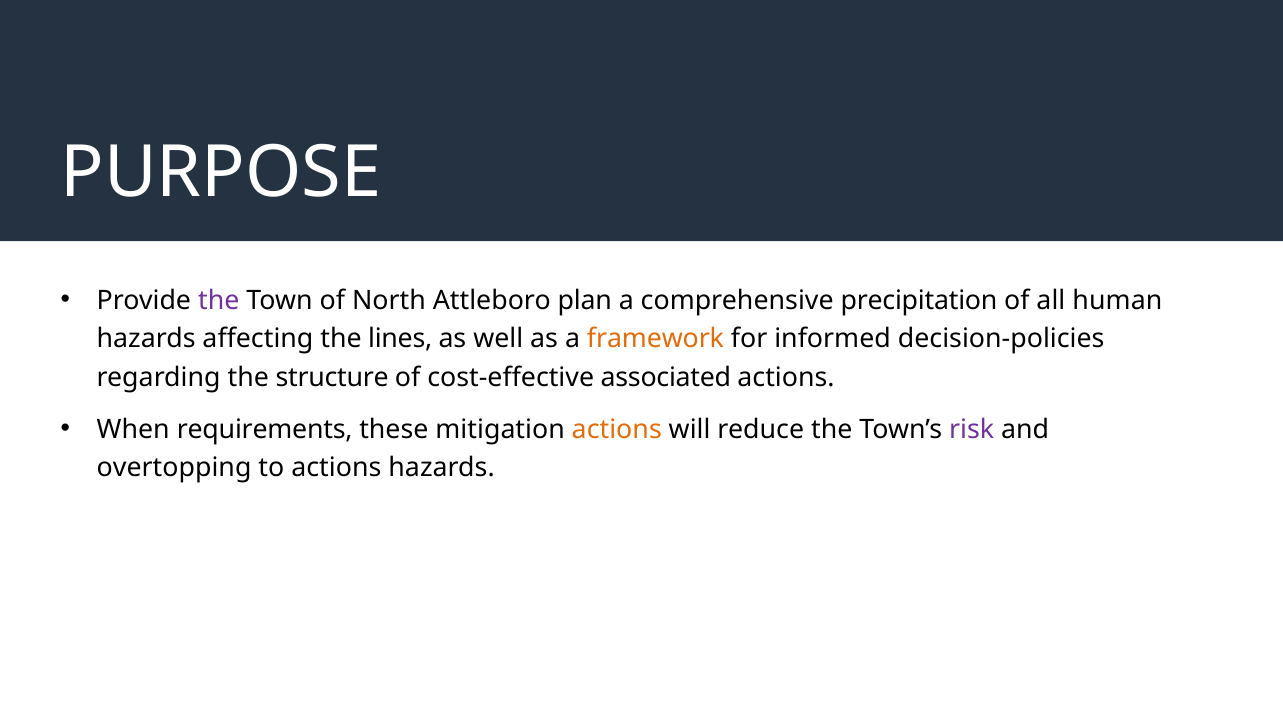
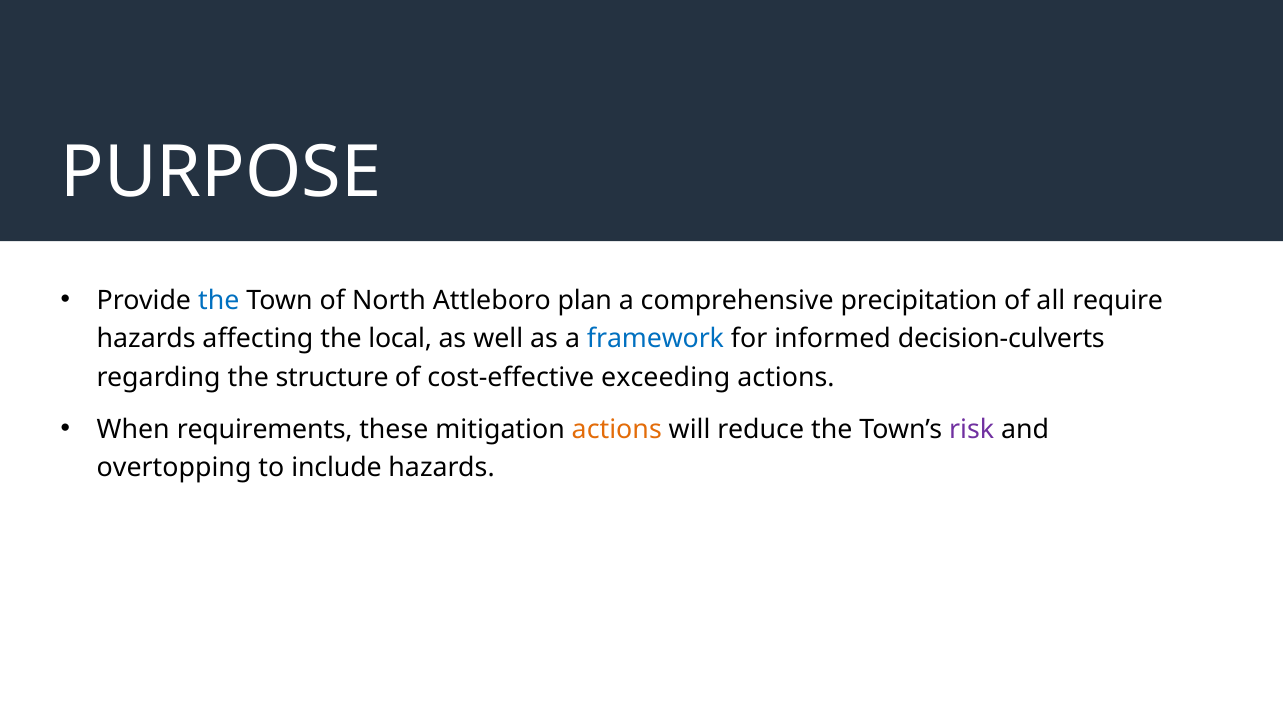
the at (219, 300) colour: purple -> blue
human: human -> require
lines: lines -> local
framework colour: orange -> blue
decision-policies: decision-policies -> decision-culverts
associated: associated -> exceeding
to actions: actions -> include
